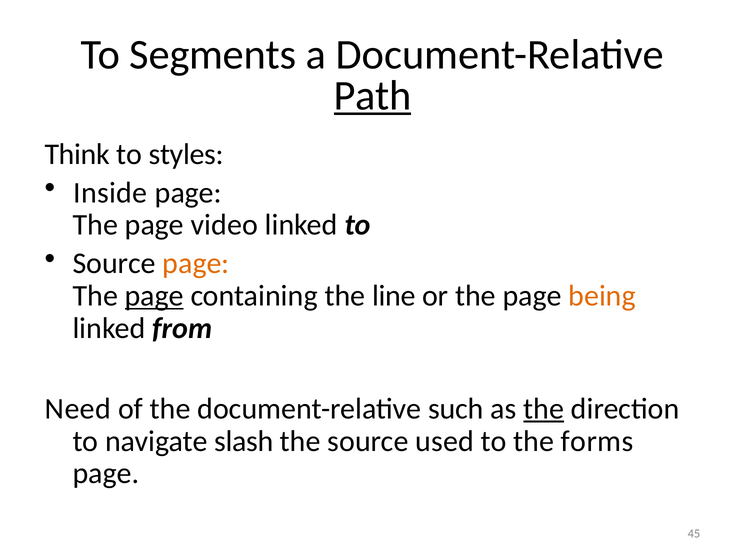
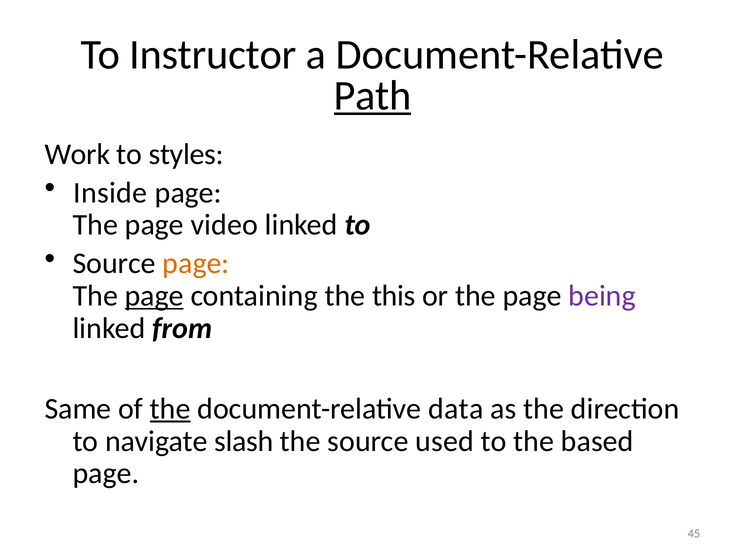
Segments: Segments -> Instructor
Think: Think -> Work
line: line -> this
being colour: orange -> purple
Need: Need -> Same
the at (170, 409) underline: none -> present
such: such -> data
the at (544, 409) underline: present -> none
forms: forms -> based
